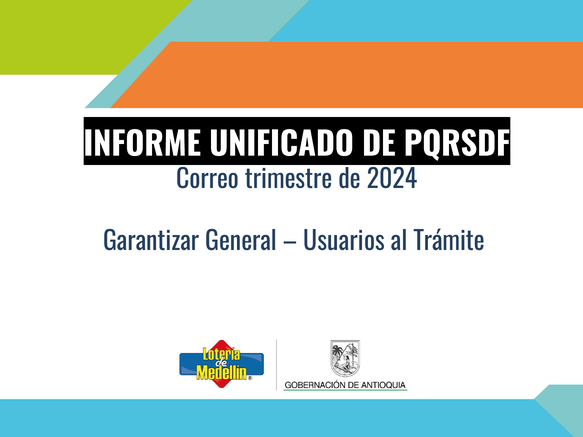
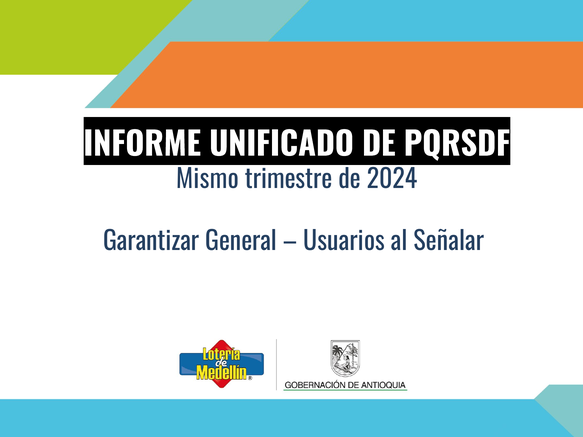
Correo: Correo -> Mismo
Trámite: Trámite -> Señalar
